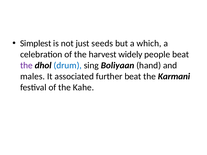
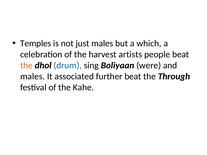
Simplest: Simplest -> Temples
just seeds: seeds -> males
widely: widely -> artists
the at (26, 66) colour: purple -> orange
hand: hand -> were
Karmani: Karmani -> Through
